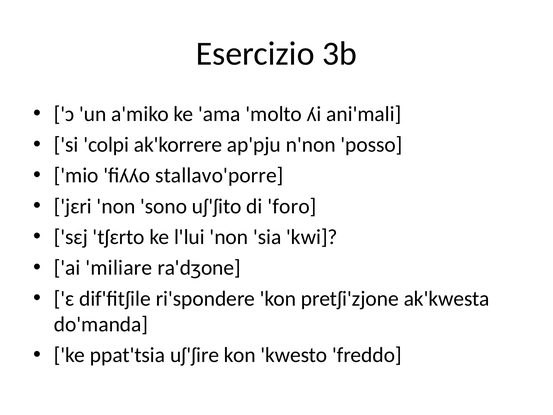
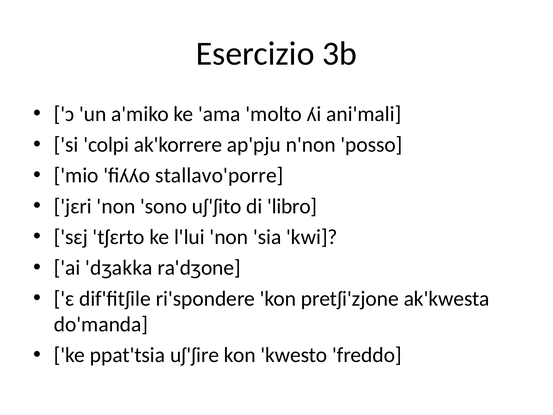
foro: foro -> libro
miliare: miliare -> dʒakka
